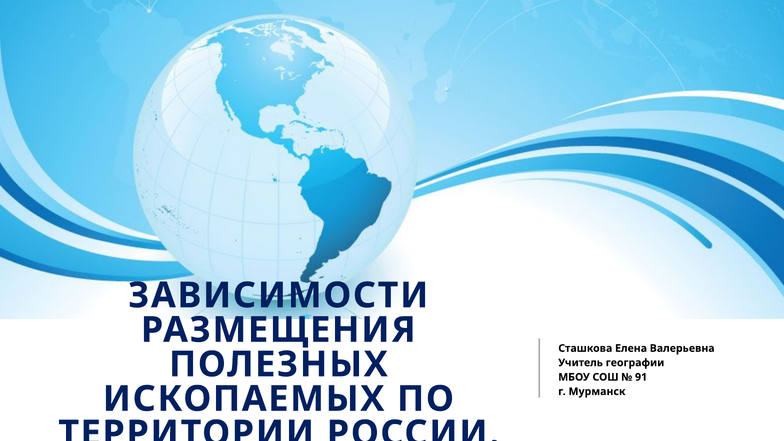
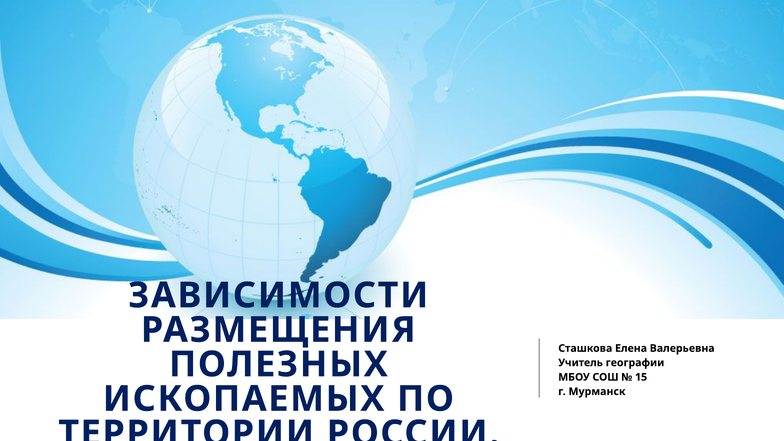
91: 91 -> 15
